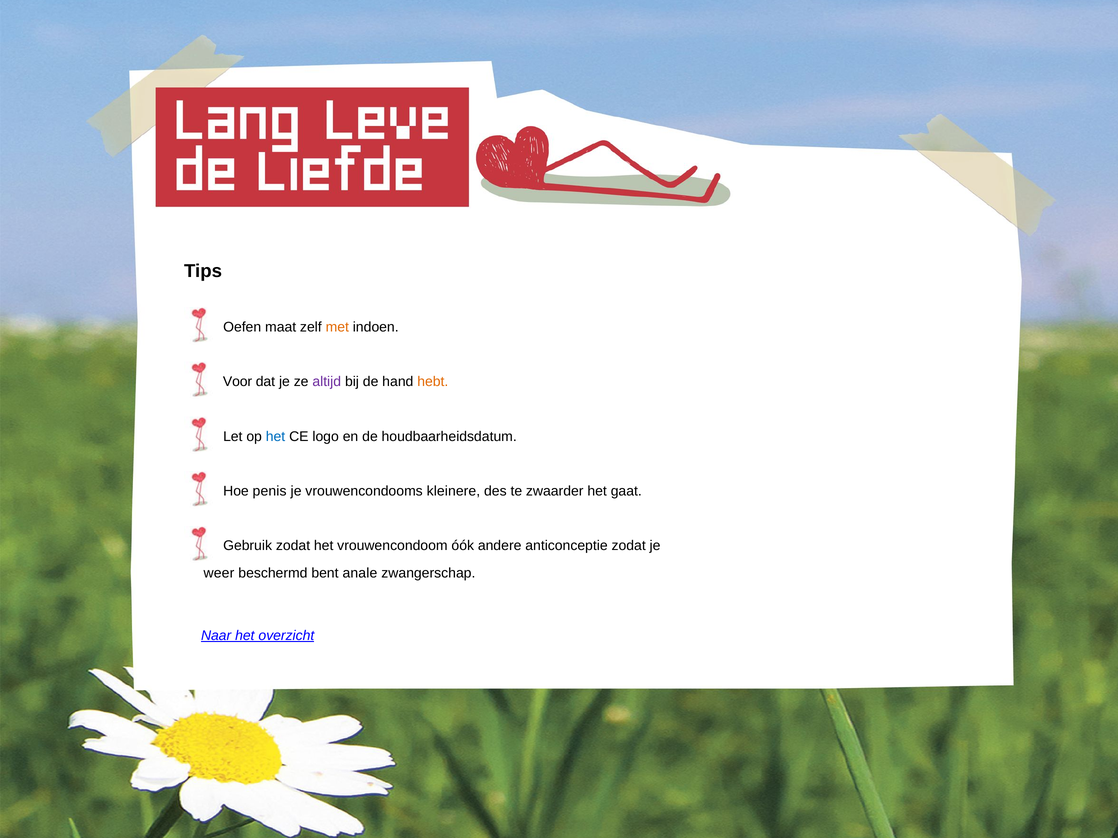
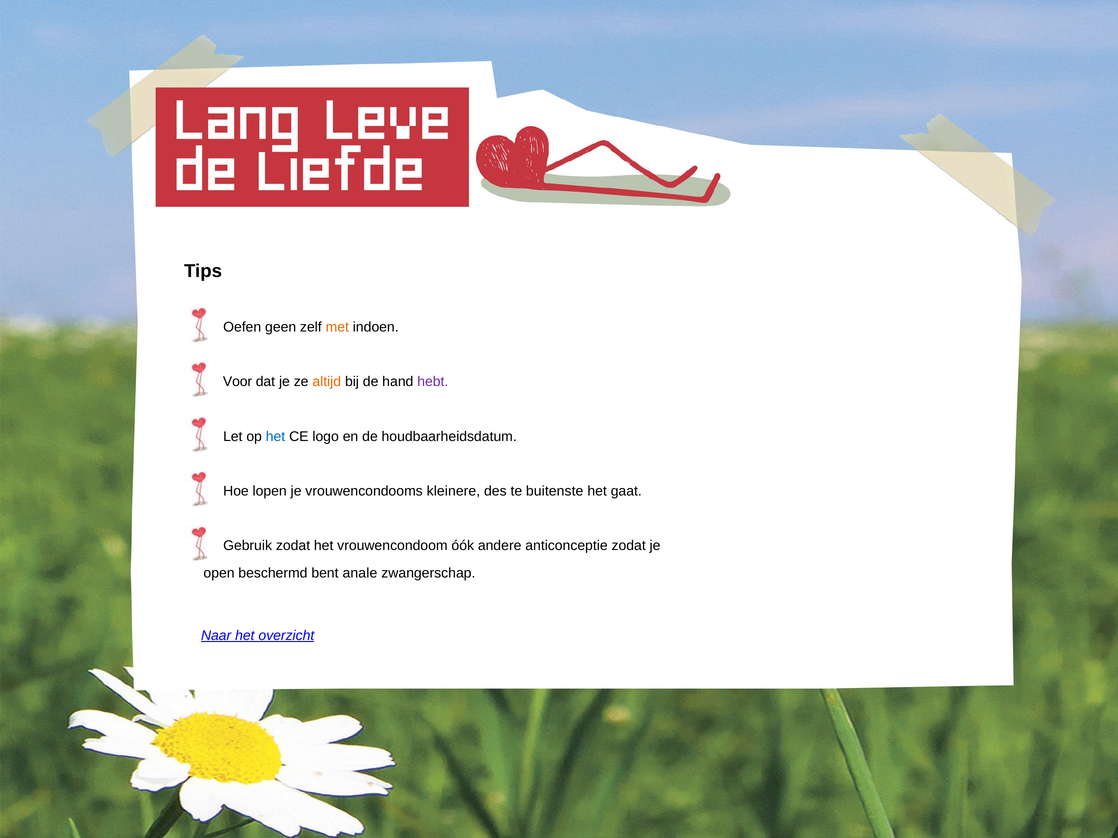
maat: maat -> geen
altijd colour: purple -> orange
hebt colour: orange -> purple
penis: penis -> lopen
zwaarder: zwaarder -> buitenste
weer: weer -> open
